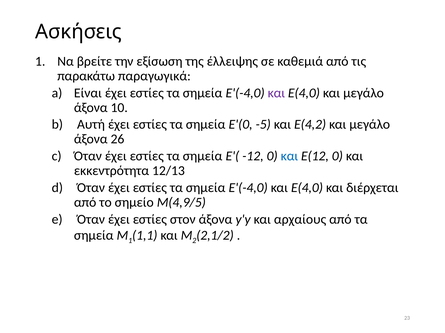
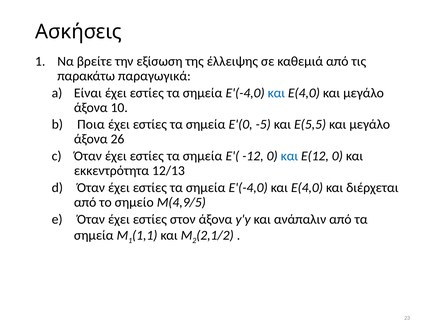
και at (276, 93) colour: purple -> blue
Αυτή: Αυτή -> Ποια
E(4,2: E(4,2 -> E(5,5
αρχαίους: αρχαίους -> ανάπαλιν
